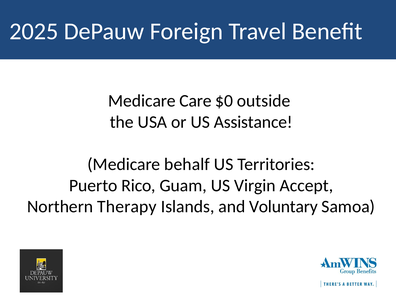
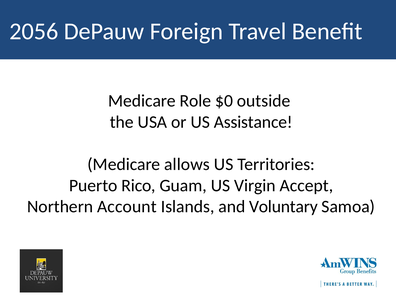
2025: 2025 -> 2056
Care: Care -> Role
behalf: behalf -> allows
Therapy: Therapy -> Account
